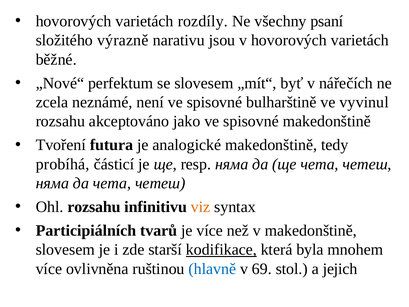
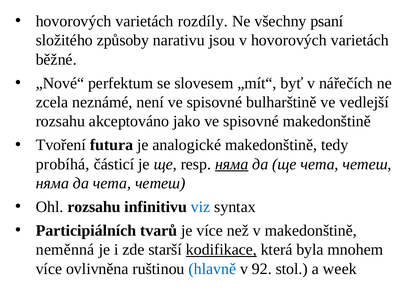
výrazně: výrazně -> způsoby
vyvinul: vyvinul -> vedlejší
няма at (232, 164) underline: none -> present
viz colour: orange -> blue
slovesem at (65, 249): slovesem -> neměnná
69: 69 -> 92
jejich: jejich -> week
